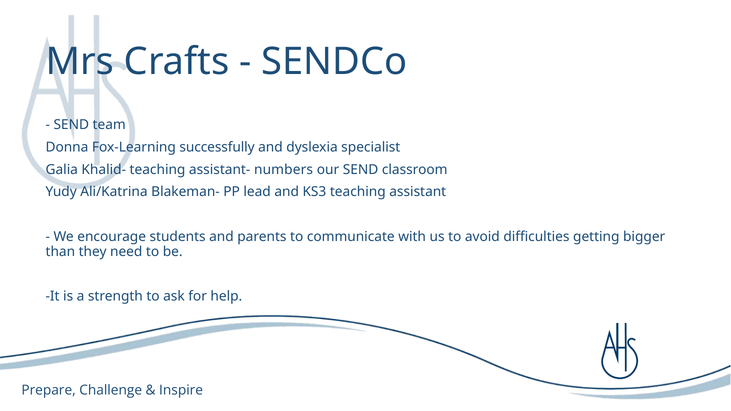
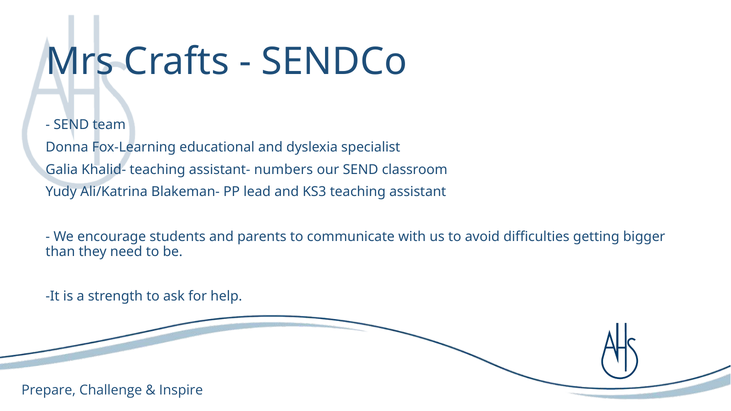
successfully: successfully -> educational
